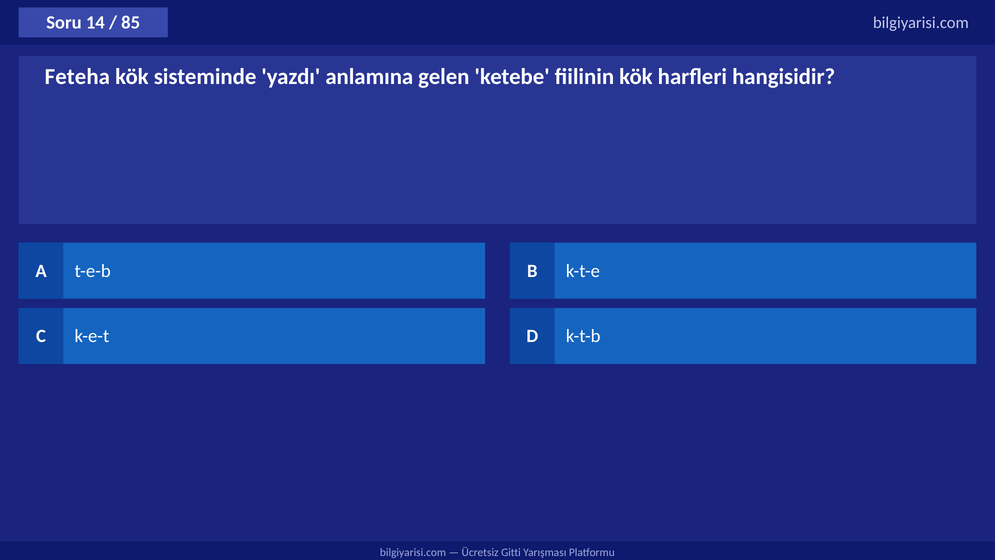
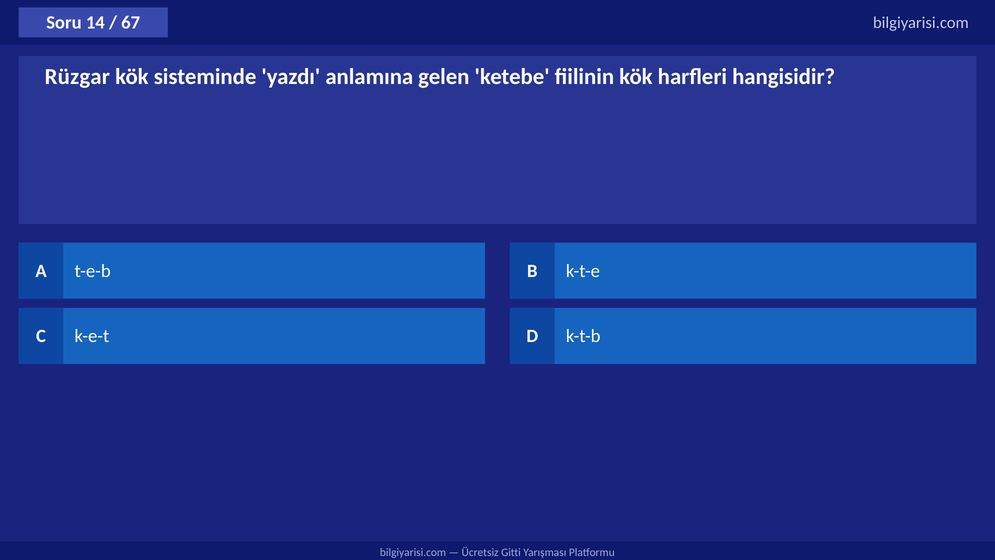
85: 85 -> 67
Feteha: Feteha -> Rüzgar
